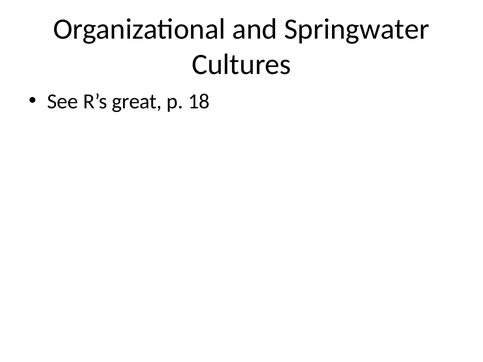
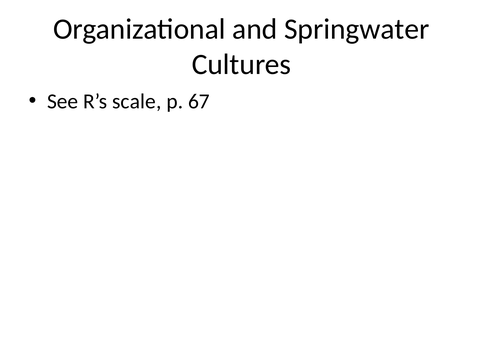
great: great -> scale
18: 18 -> 67
